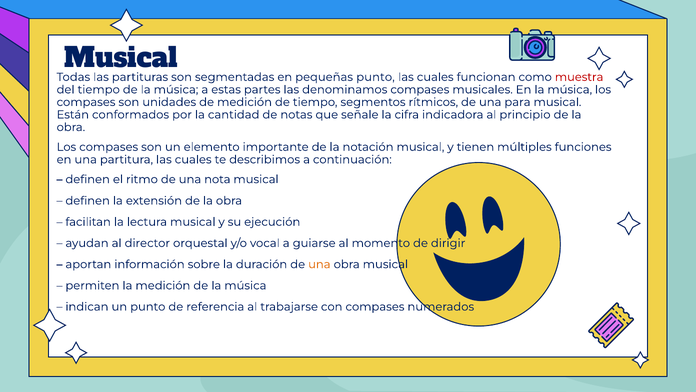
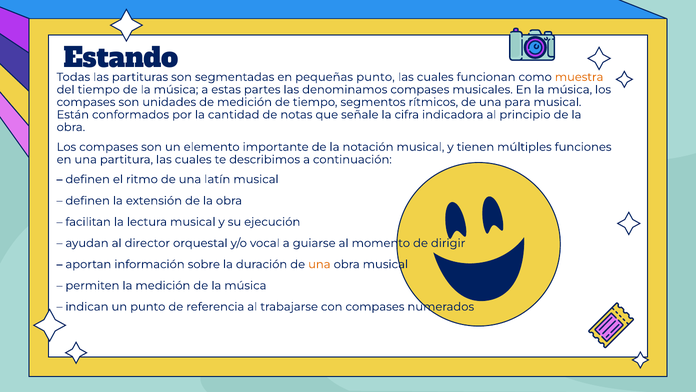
Musical at (121, 58): Musical -> Estando
muestra colour: red -> orange
nota: nota -> latín
